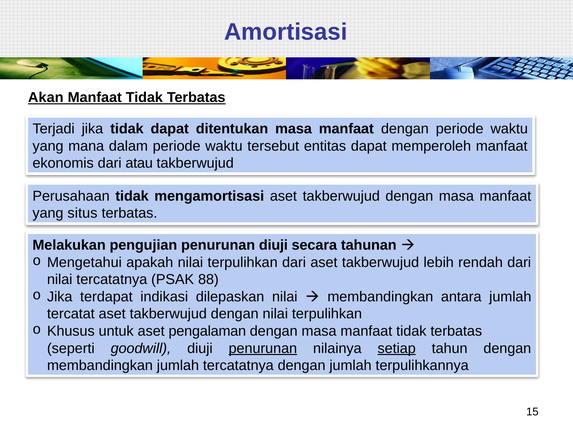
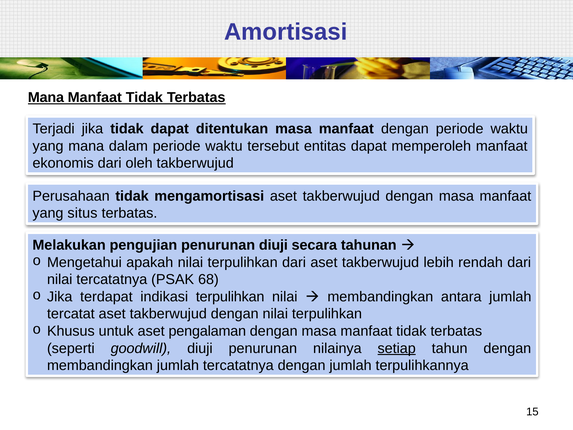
Akan at (46, 97): Akan -> Mana
atau: atau -> oleh
88: 88 -> 68
indikasi dilepaskan: dilepaskan -> terpulihkan
penurunan at (263, 348) underline: present -> none
